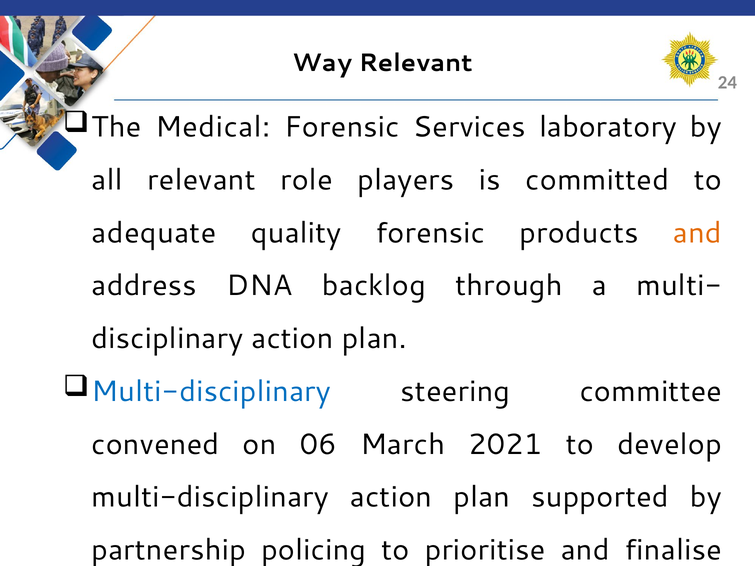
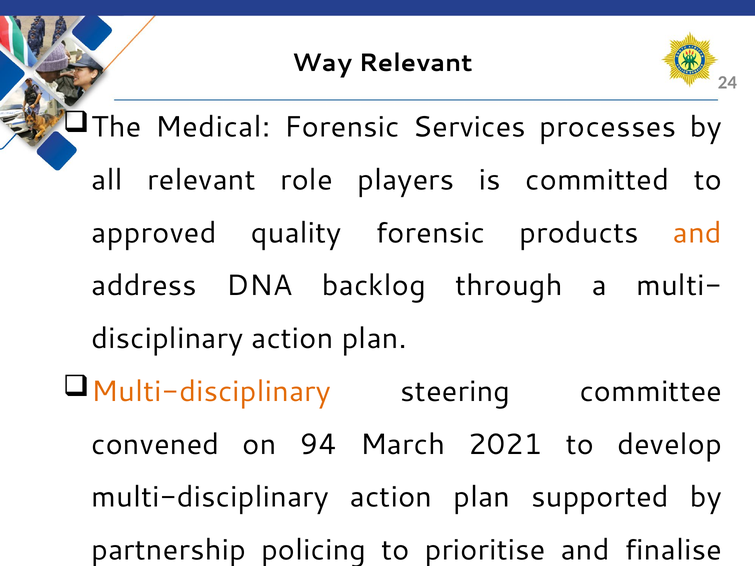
laboratory: laboratory -> processes
adequate: adequate -> approved
Multi-disciplinary at (211, 392) colour: blue -> orange
06: 06 -> 94
